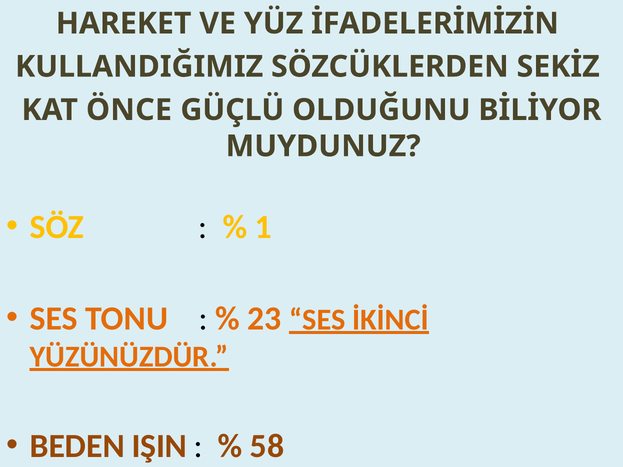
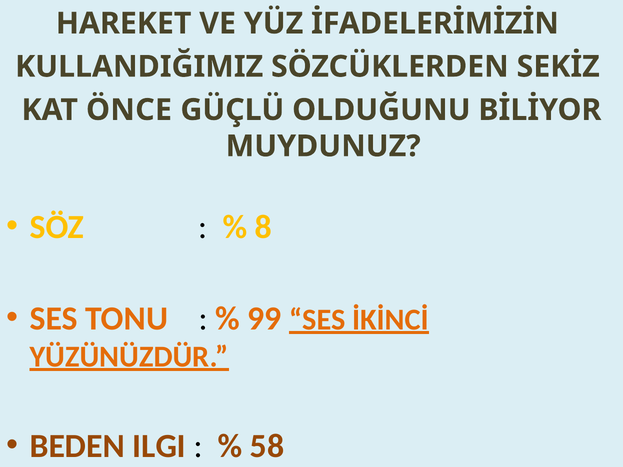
1: 1 -> 8
23: 23 -> 99
IŞIN: IŞIN -> ILGI
